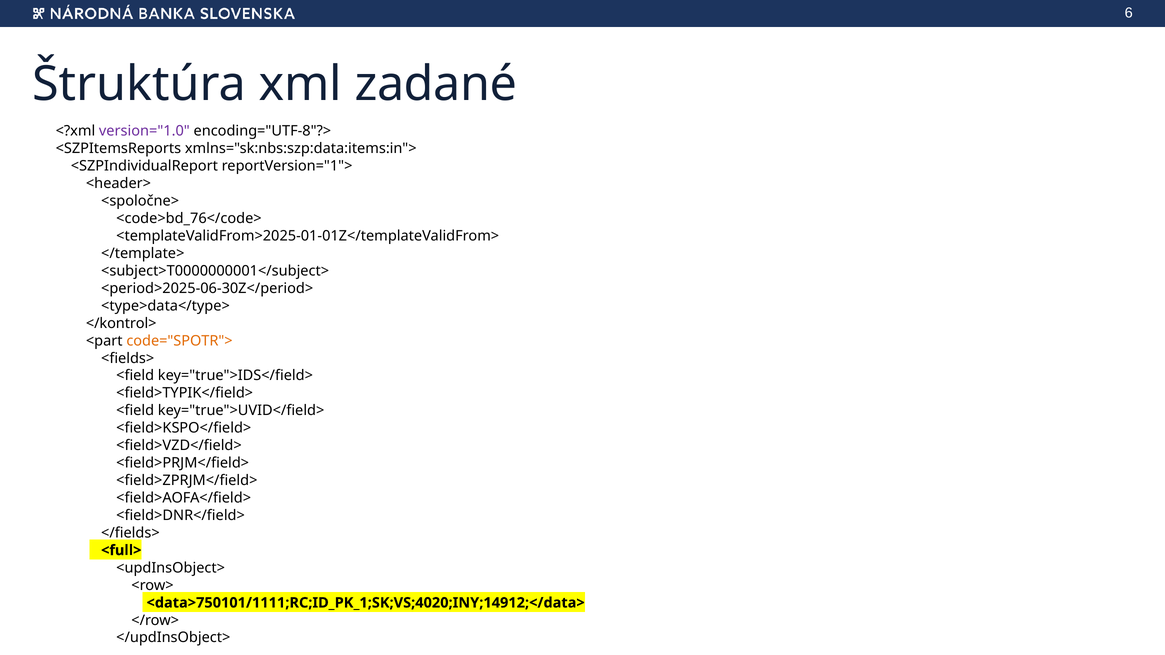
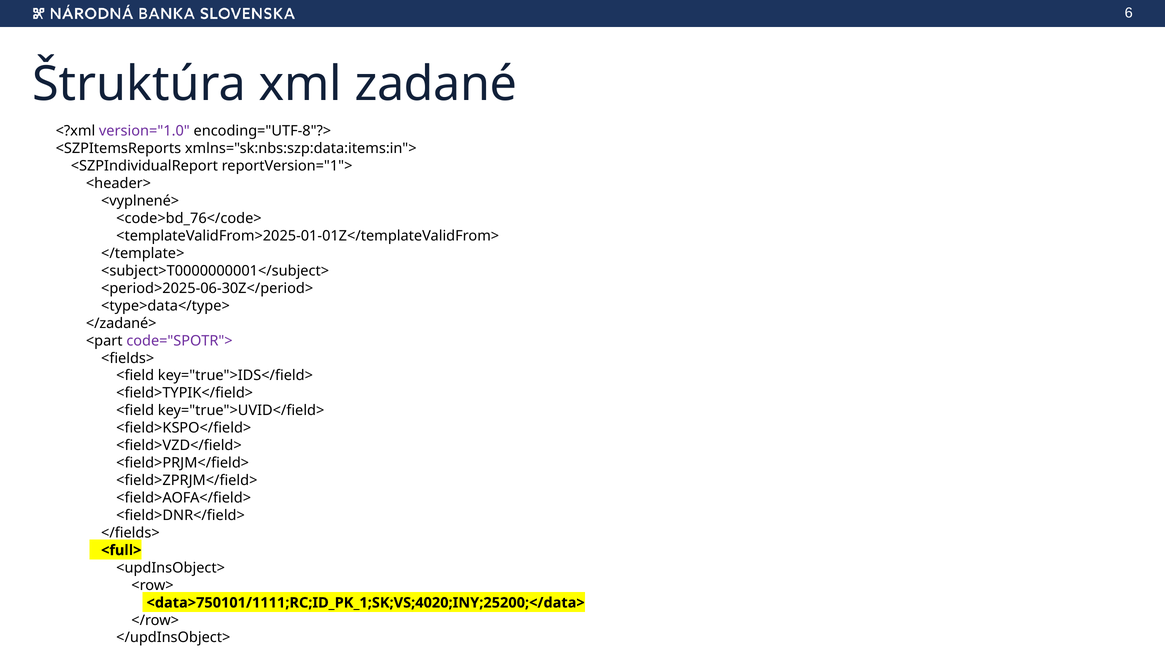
<spoločne>: <spoločne> -> <vyplnené>
</kontrol>: </kontrol> -> </zadané>
code="SPOTR"> colour: orange -> purple
<data>750101/1111;RC;ID_PK_1;SK;VS;4020;INY;14912;</data>: <data>750101/1111;RC;ID_PK_1;SK;VS;4020;INY;14912;</data> -> <data>750101/1111;RC;ID_PK_1;SK;VS;4020;INY;25200;</data>
